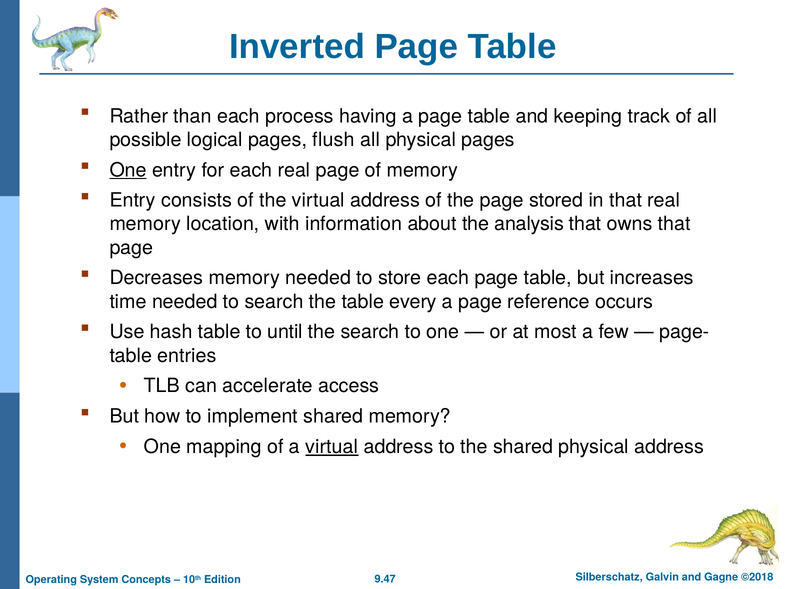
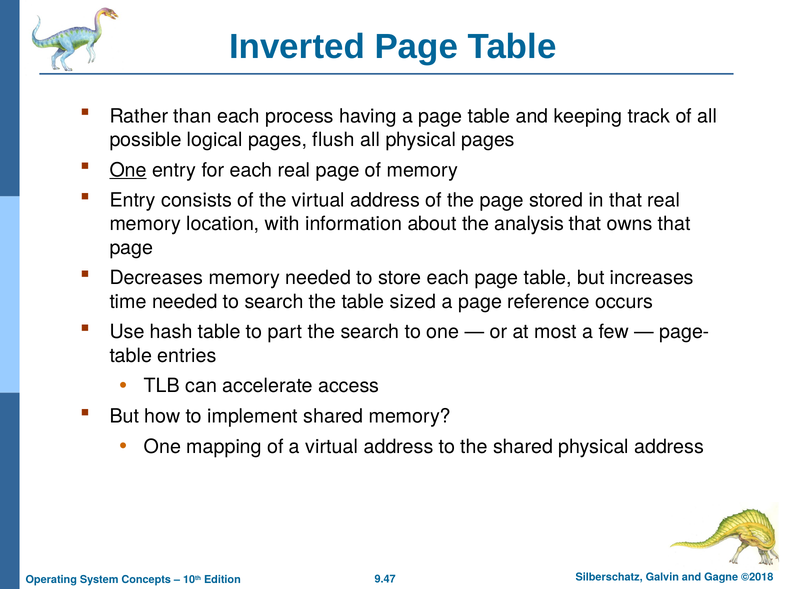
every: every -> sized
until: until -> part
virtual at (332, 447) underline: present -> none
